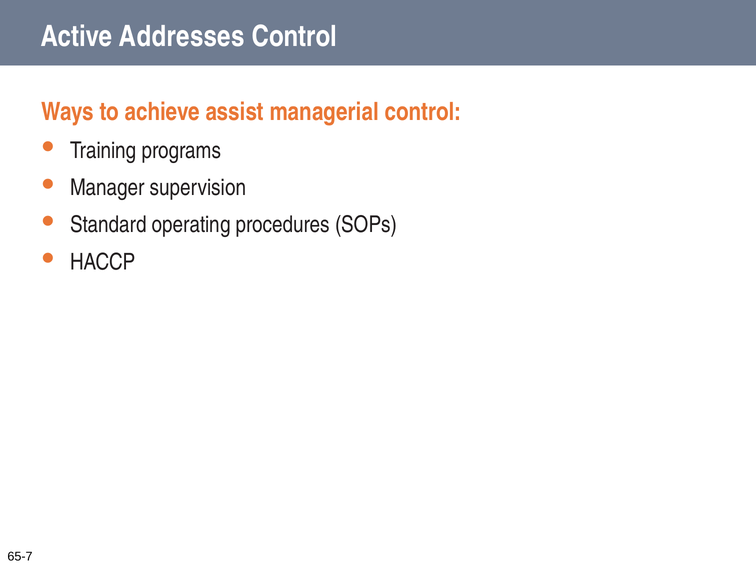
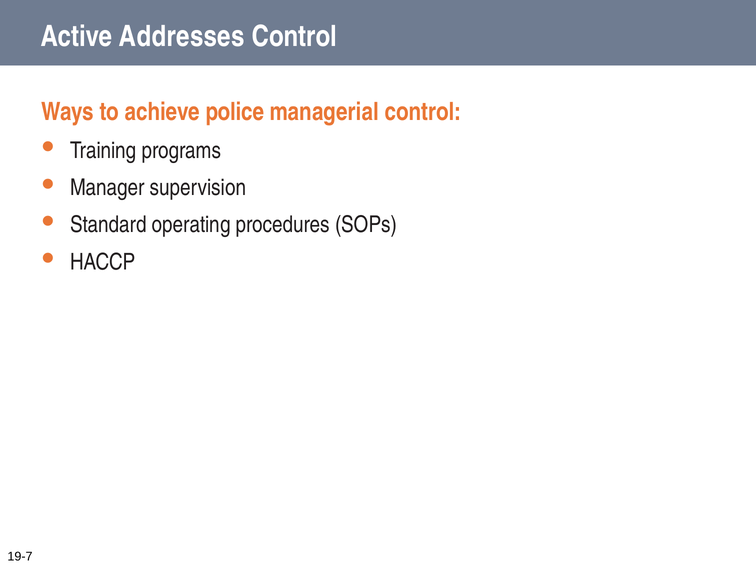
assist: assist -> police
65-7: 65-7 -> 19-7
